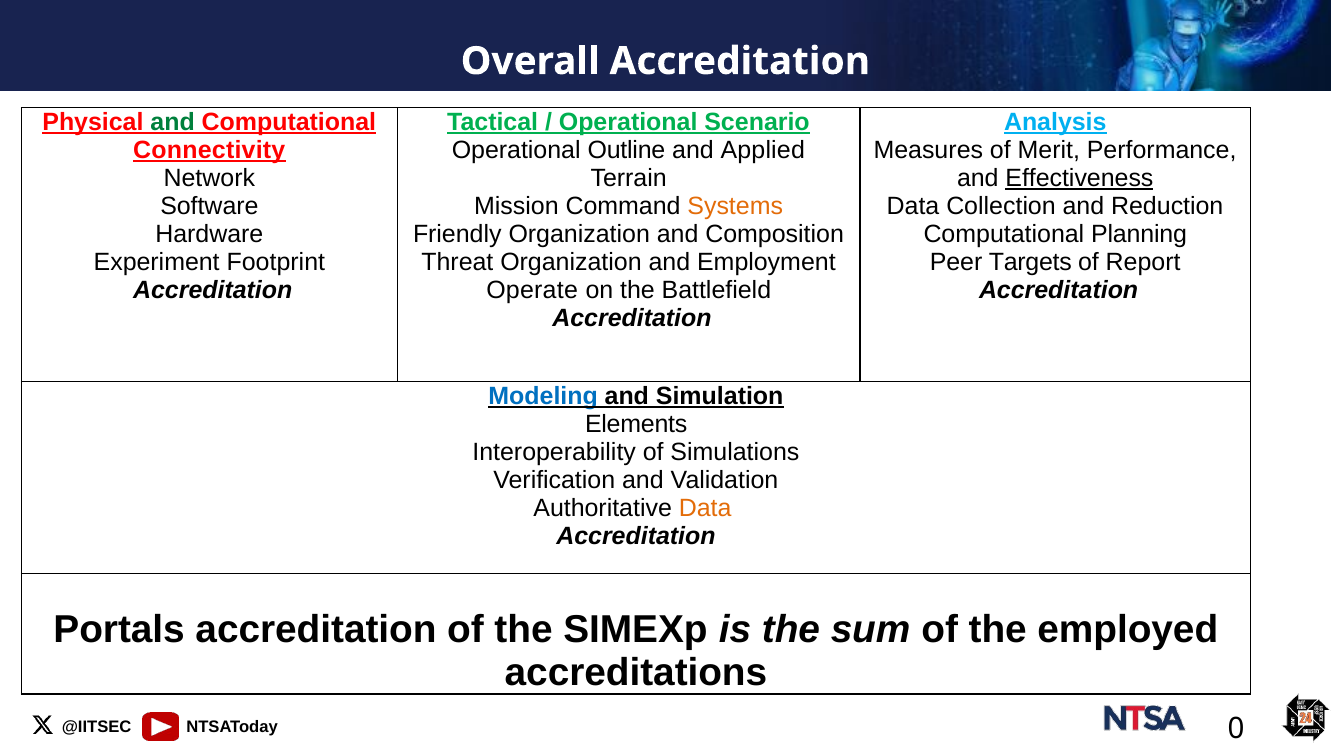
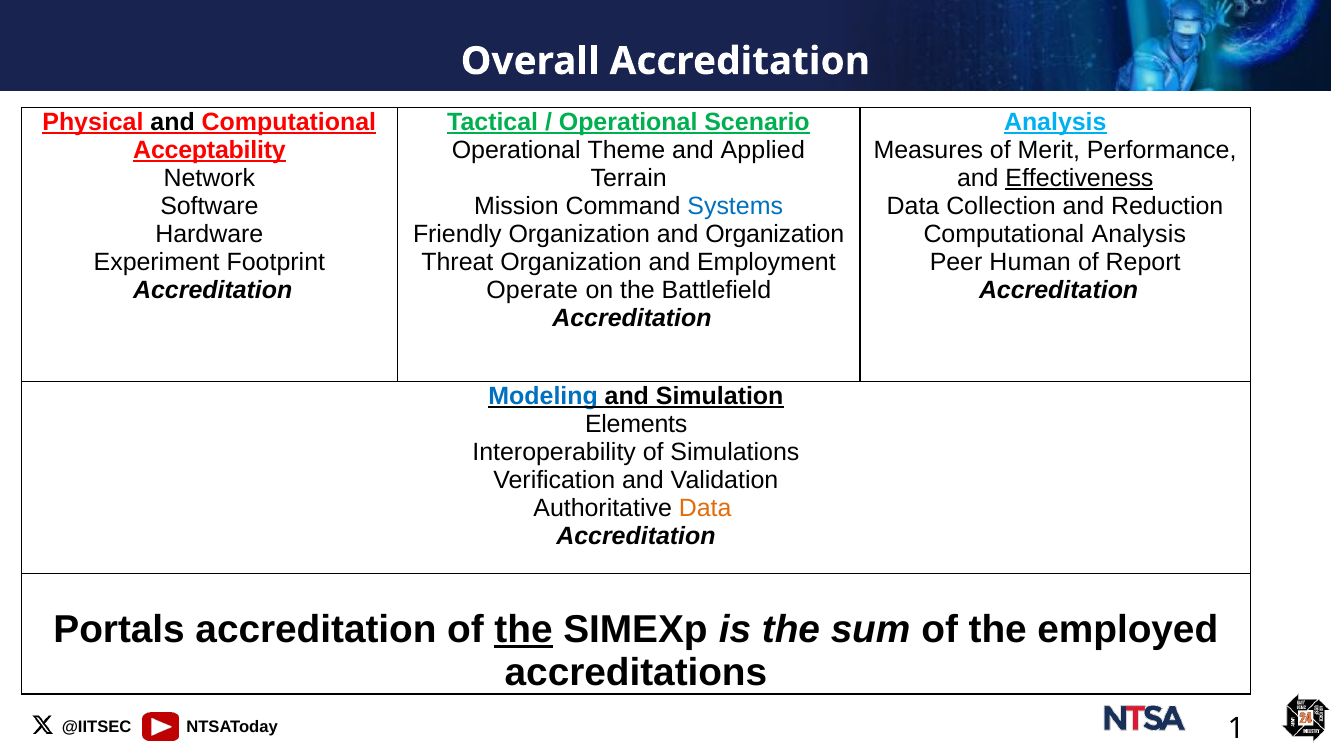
and at (173, 122) colour: green -> black
Connectivity: Connectivity -> Acceptability
Outline: Outline -> Theme
Systems colour: orange -> blue
and Composition: Composition -> Organization
Computational Planning: Planning -> Analysis
Targets: Targets -> Human
the at (524, 629) underline: none -> present
0: 0 -> 1
